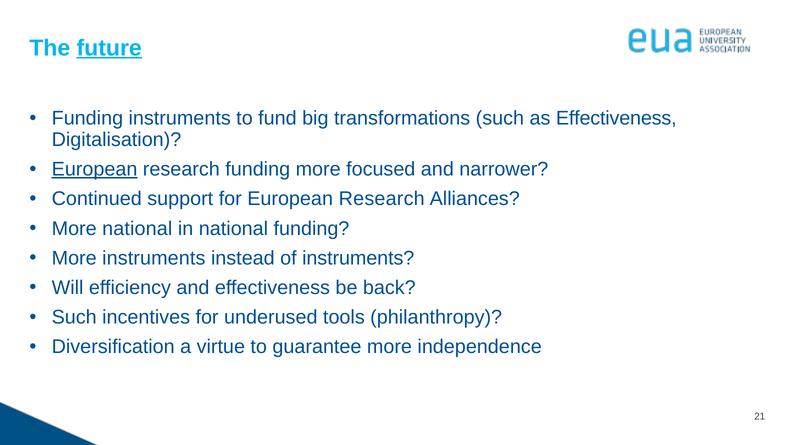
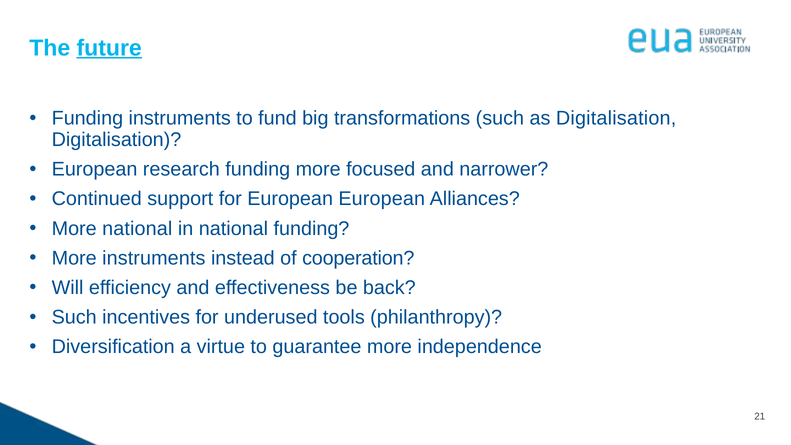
as Effectiveness: Effectiveness -> Digitalisation
European at (95, 169) underline: present -> none
for European Research: Research -> European
of instruments: instruments -> cooperation
